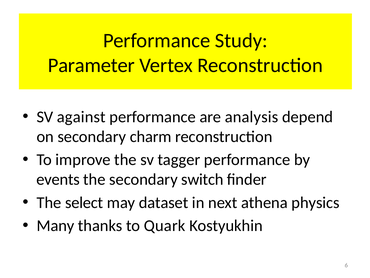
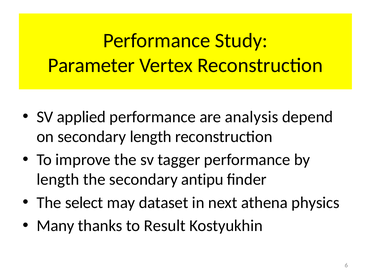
against: against -> applied
secondary charm: charm -> length
events at (58, 179): events -> length
switch: switch -> antipu
Quark: Quark -> Result
